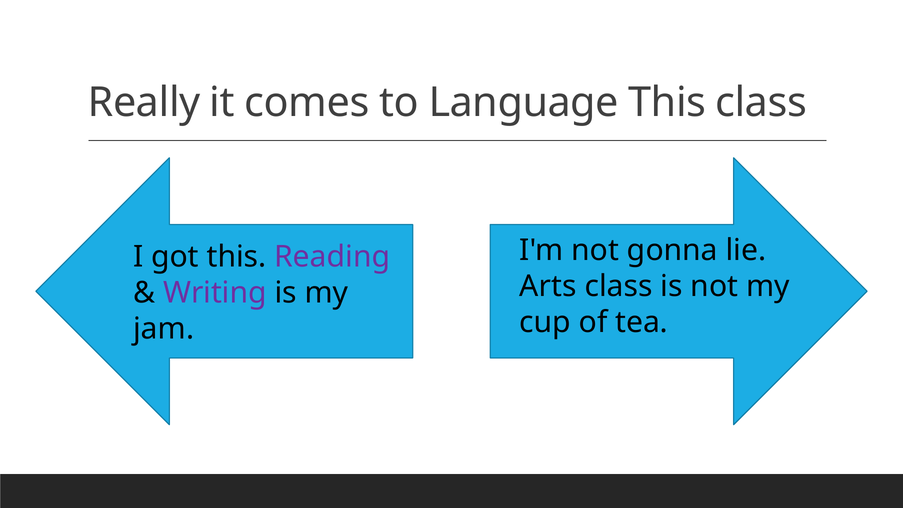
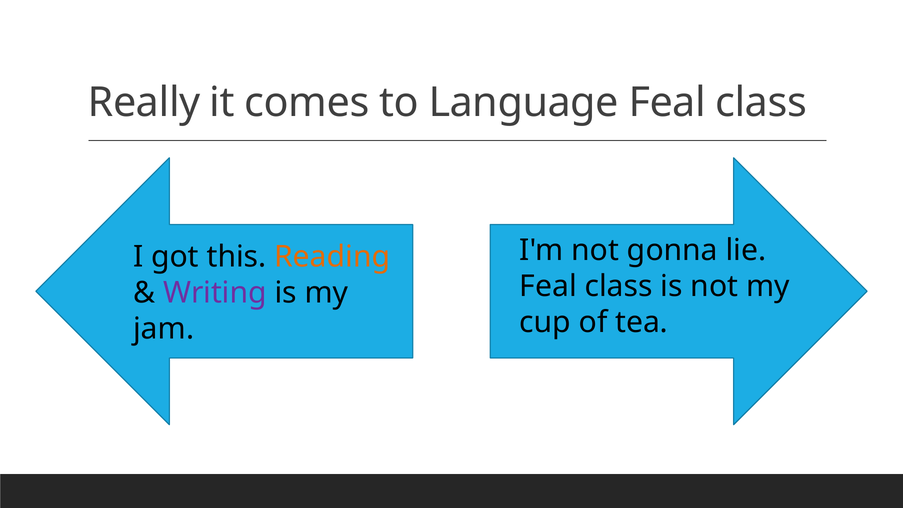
Language This: This -> Feal
Reading colour: purple -> orange
Arts at (548, 286): Arts -> Feal
